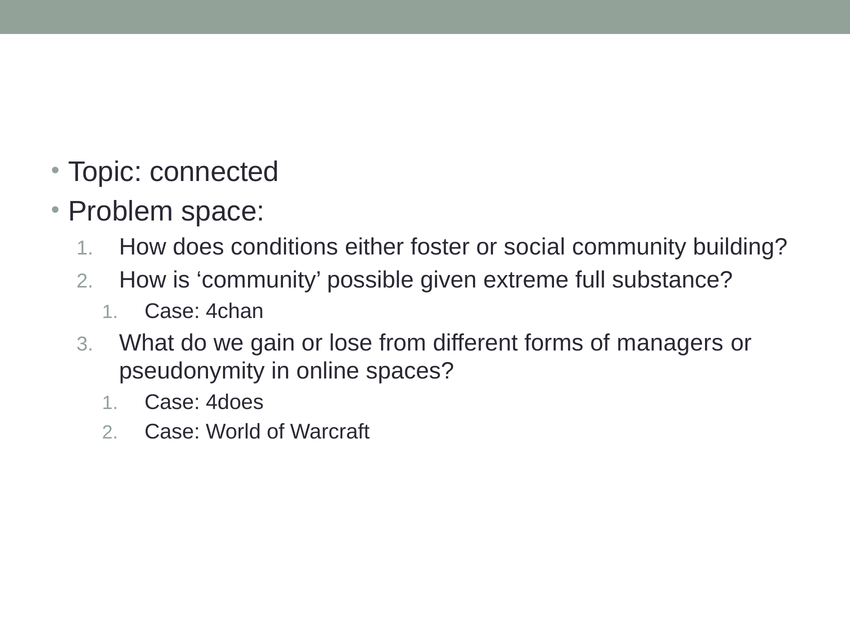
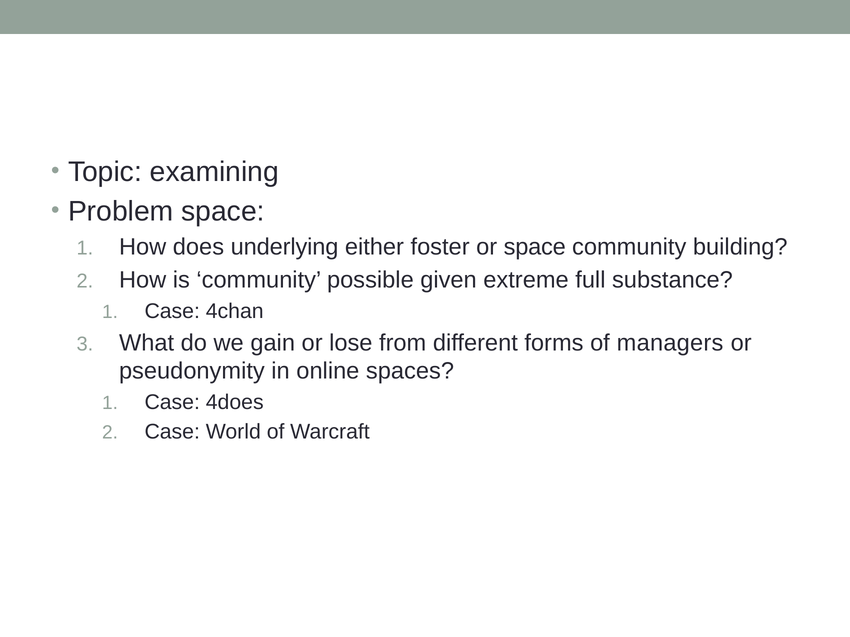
connected: connected -> examining
conditions: conditions -> underlying
or social: social -> space
